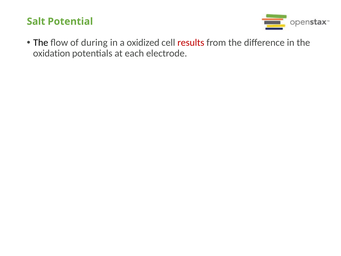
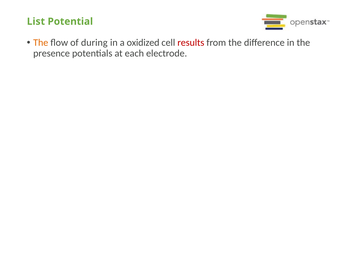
Salt: Salt -> List
The at (41, 43) colour: black -> orange
oxidation: oxidation -> presence
